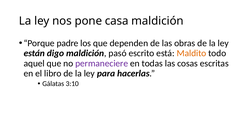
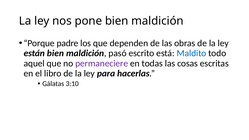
pone casa: casa -> bien
están digo: digo -> bien
Maldito colour: orange -> blue
